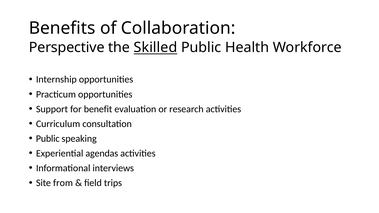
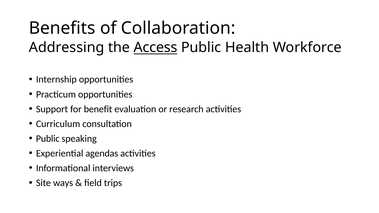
Perspective: Perspective -> Addressing
Skilled: Skilled -> Access
from: from -> ways
